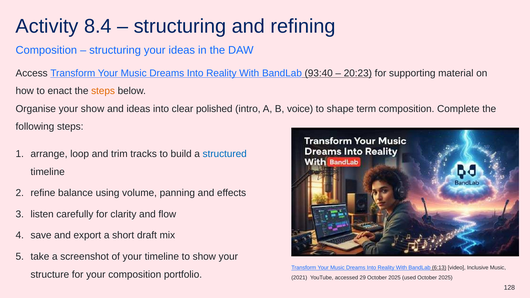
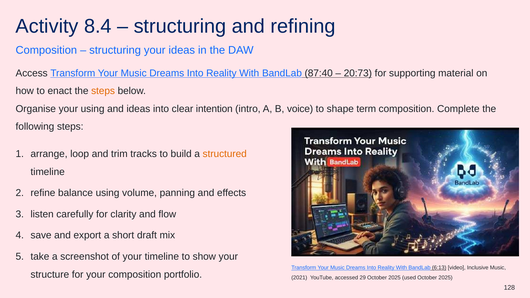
93:40: 93:40 -> 87:40
20:23: 20:23 -> 20:73
your show: show -> using
polished: polished -> intention
structured colour: blue -> orange
